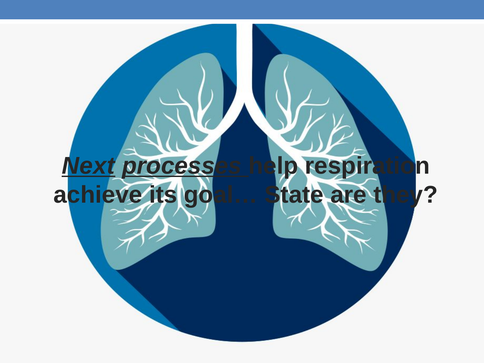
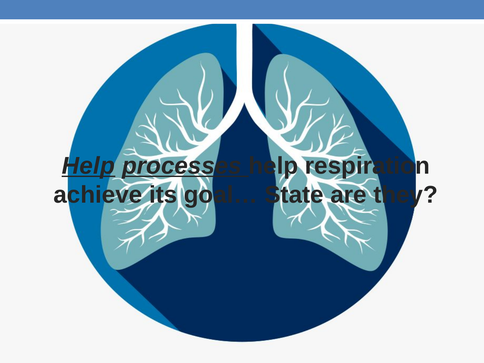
Next at (88, 166): Next -> Help
